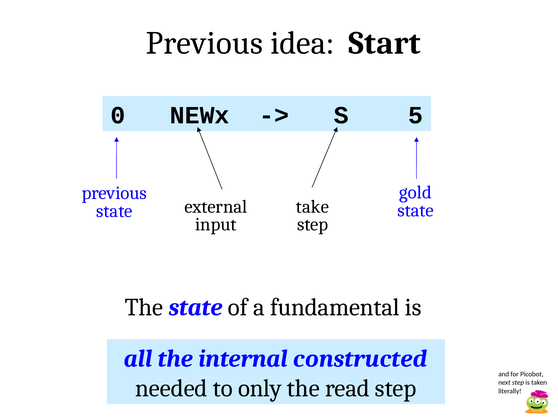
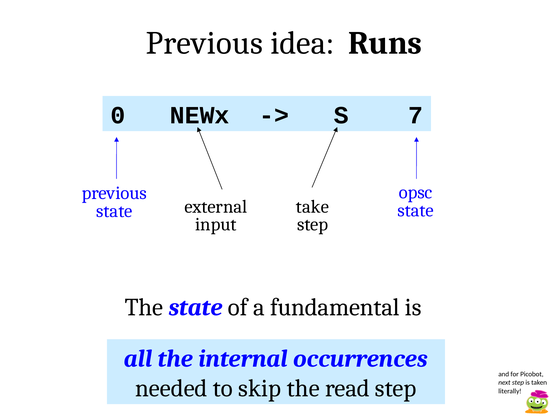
Start: Start -> Runs
5: 5 -> 7
gold: gold -> opsc
constructed: constructed -> occurrences
only: only -> skip
